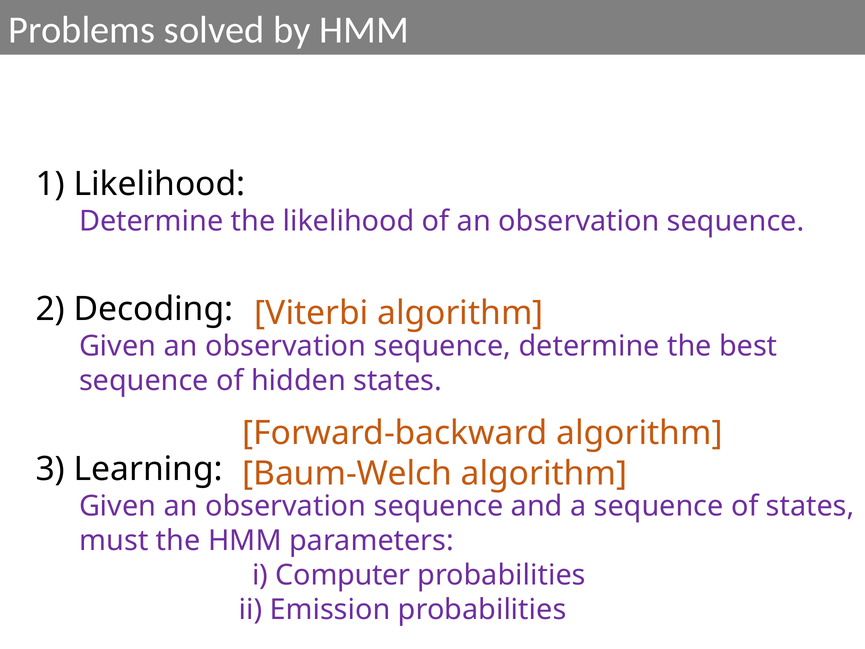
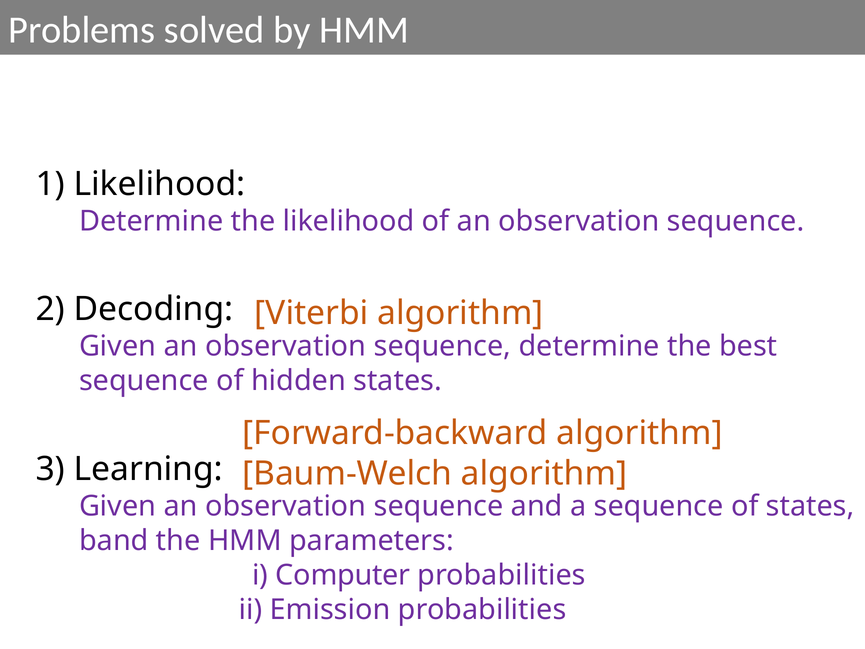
must: must -> band
